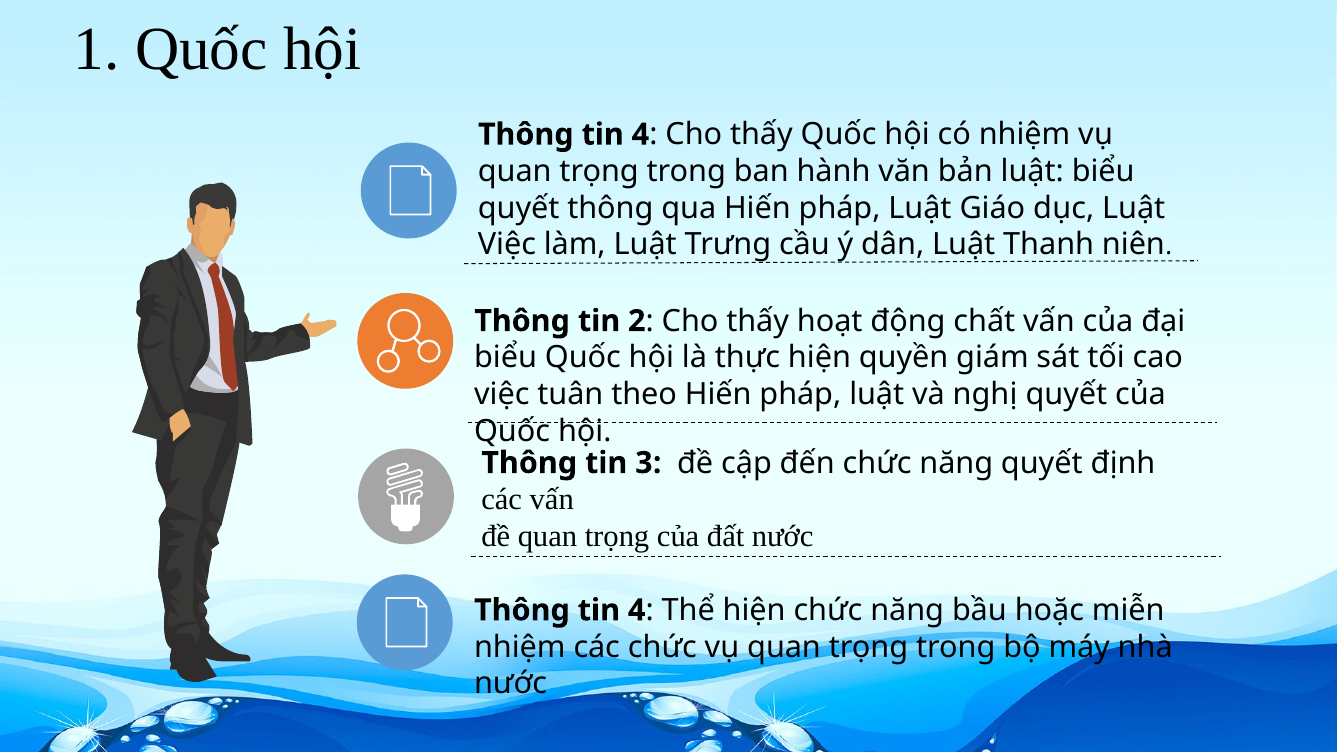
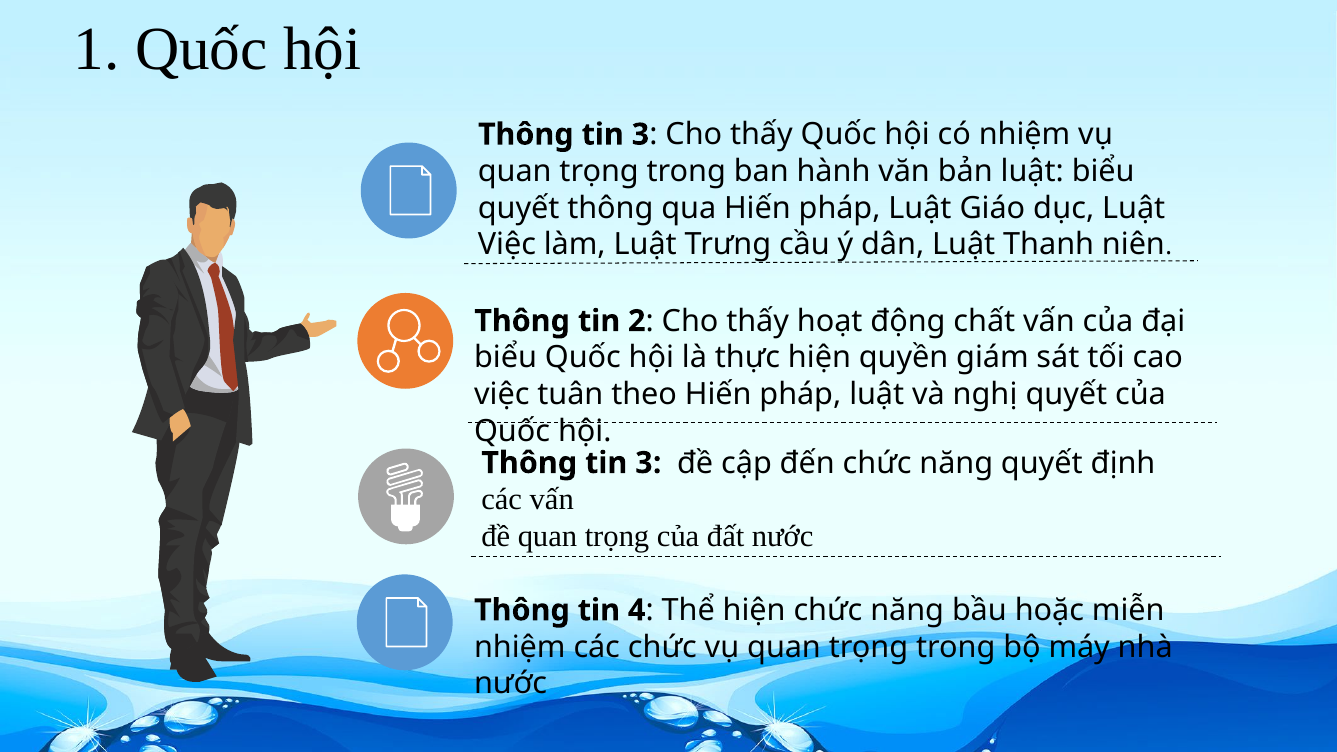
4 at (640, 134): 4 -> 3
